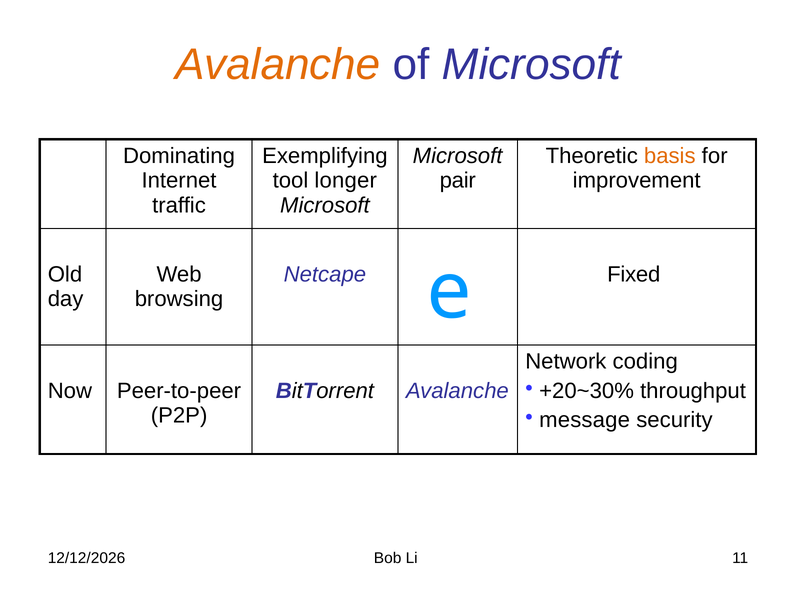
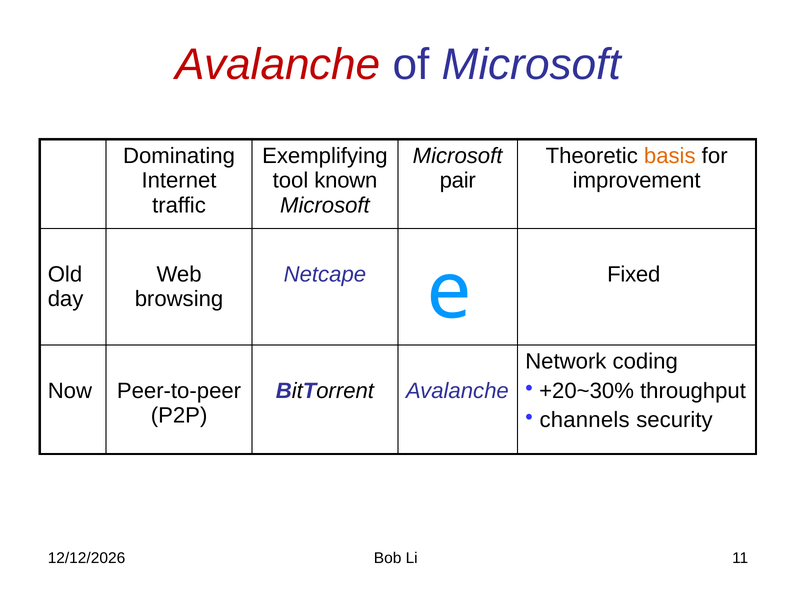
Avalanche at (278, 65) colour: orange -> red
longer: longer -> known
message: message -> channels
